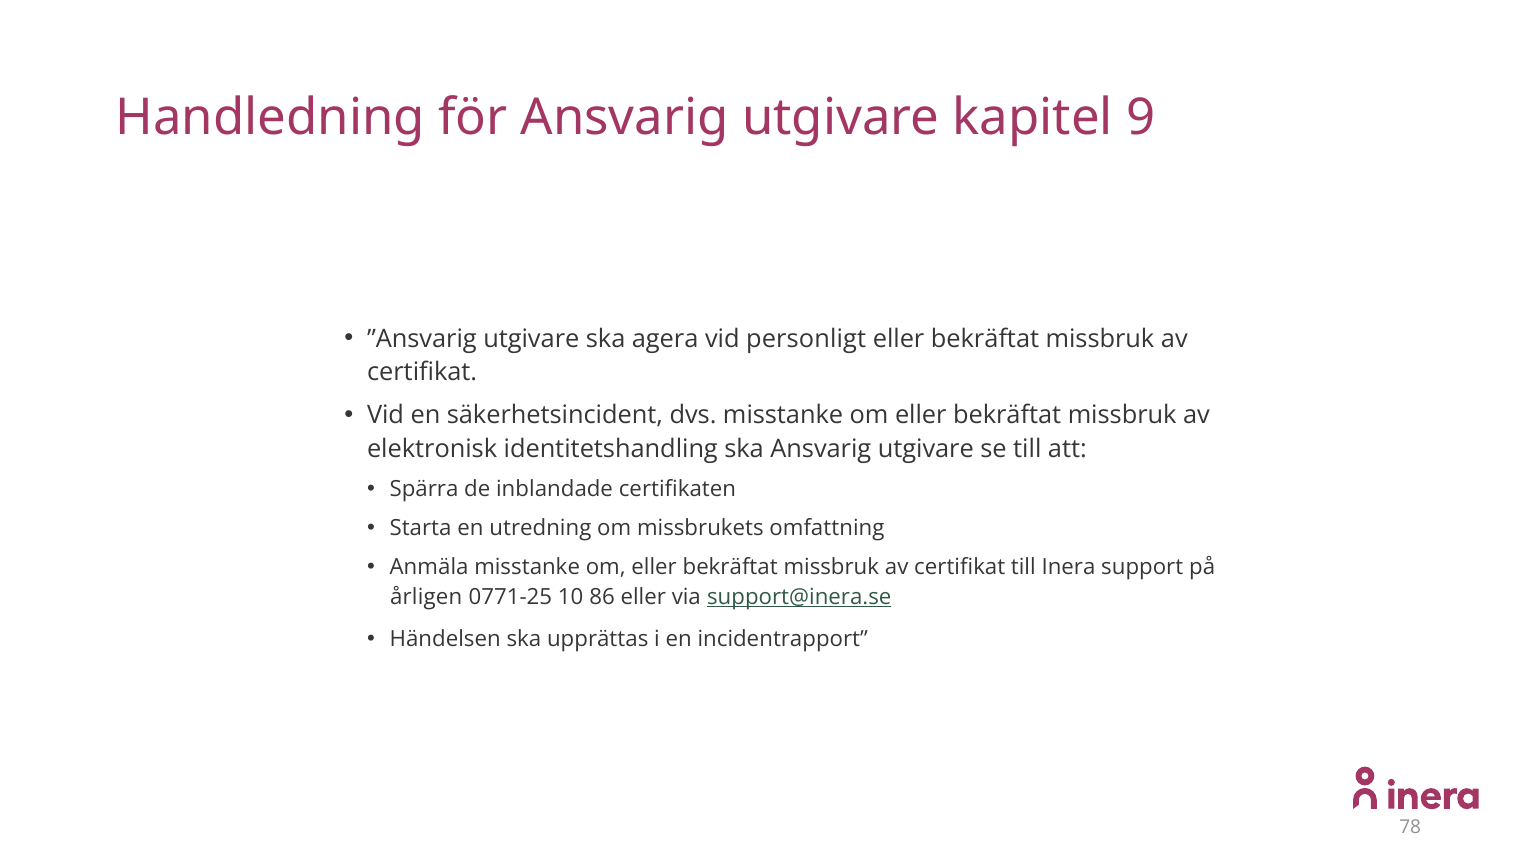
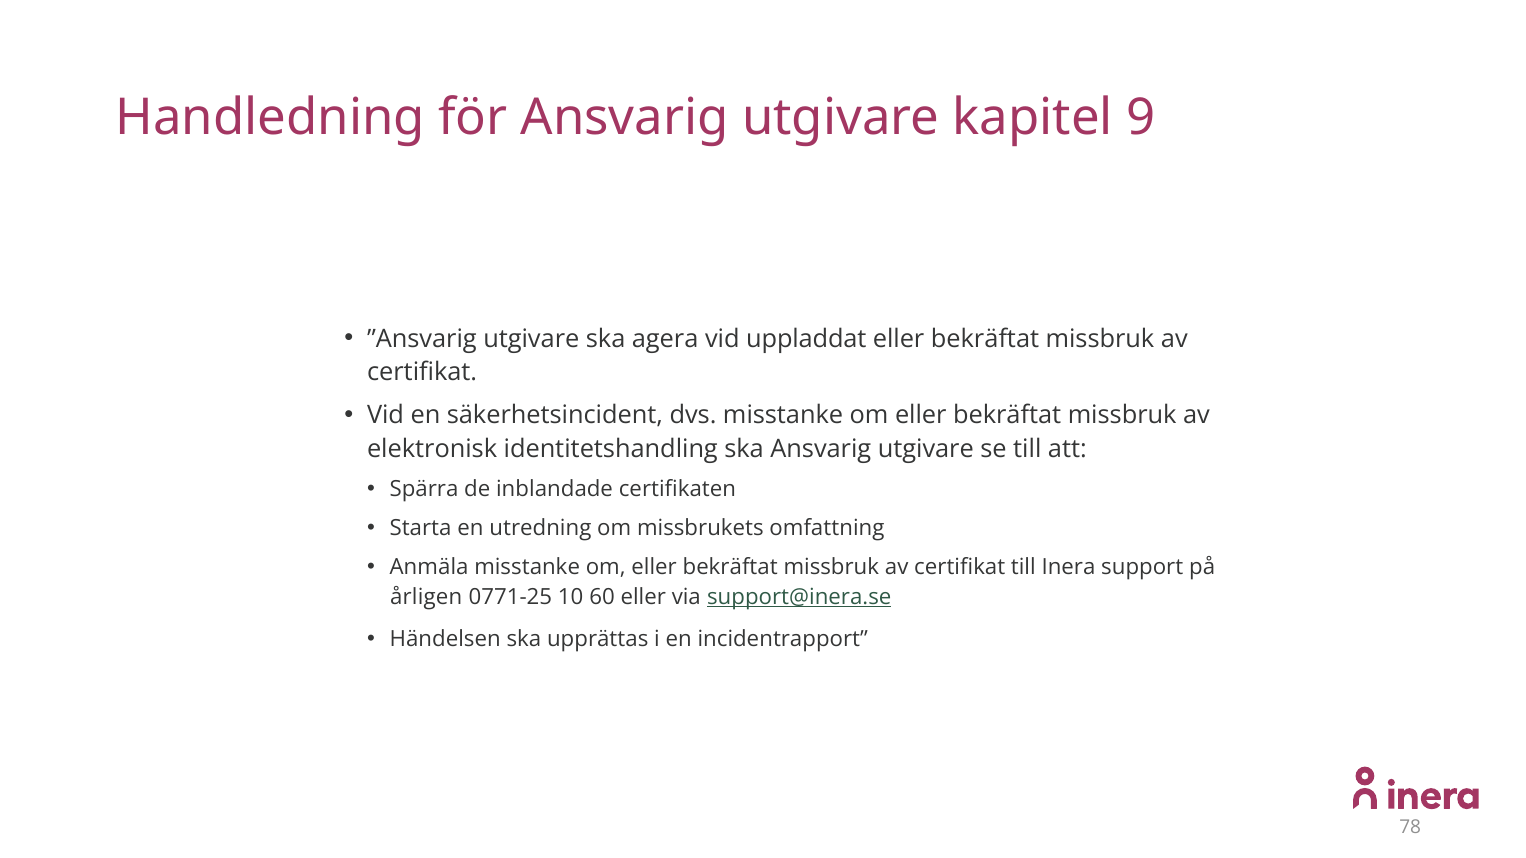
personligt: personligt -> uppladdat
86: 86 -> 60
